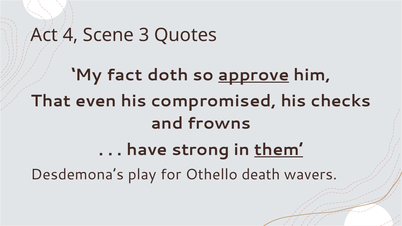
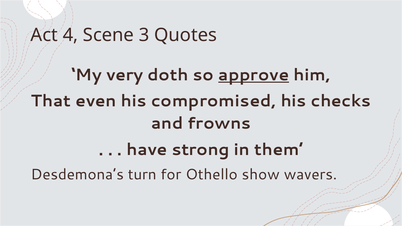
fact: fact -> very
them underline: present -> none
play: play -> turn
death: death -> show
